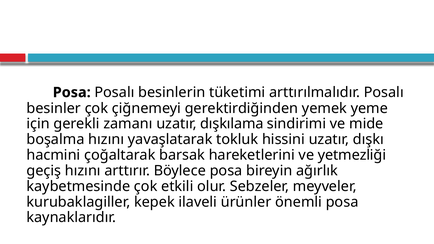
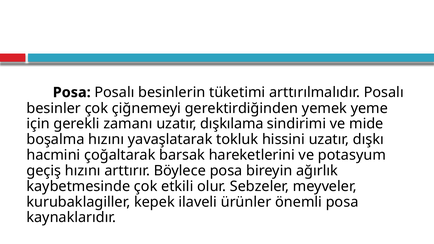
yetmezliği: yetmezliği -> potasyum
